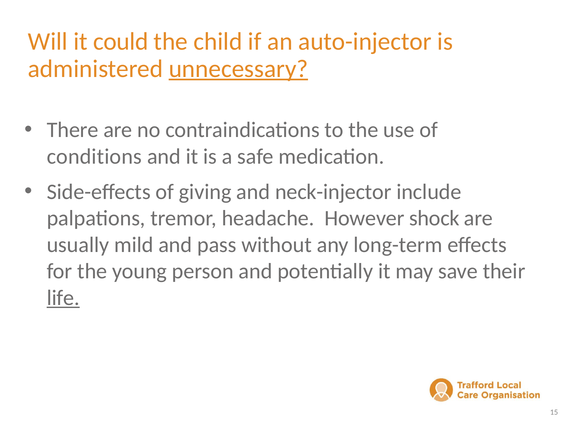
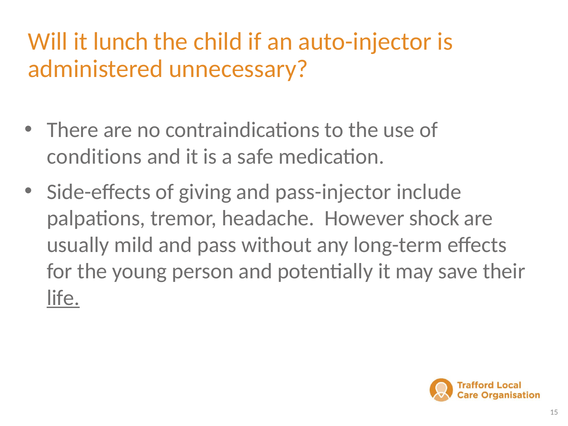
could: could -> lunch
unnecessary underline: present -> none
neck-injector: neck-injector -> pass-injector
